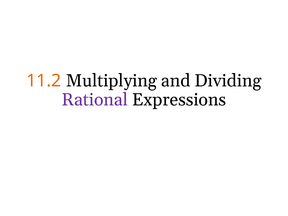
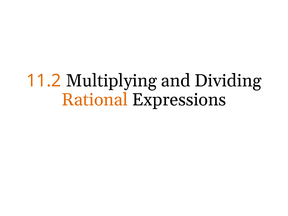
Rational colour: purple -> orange
